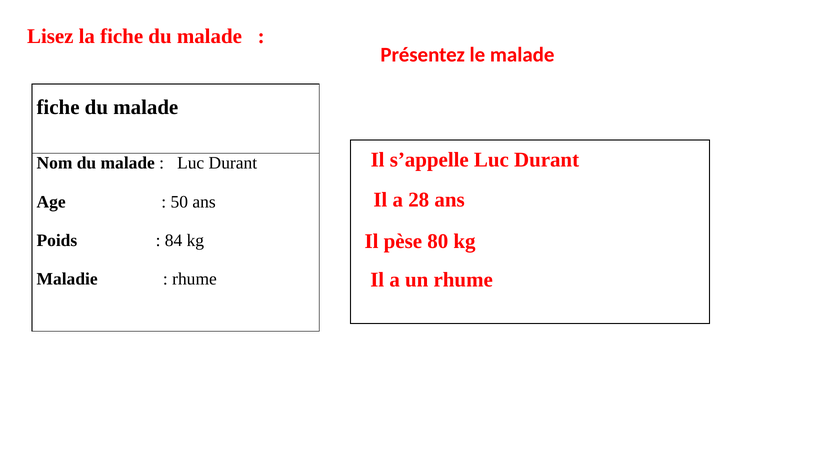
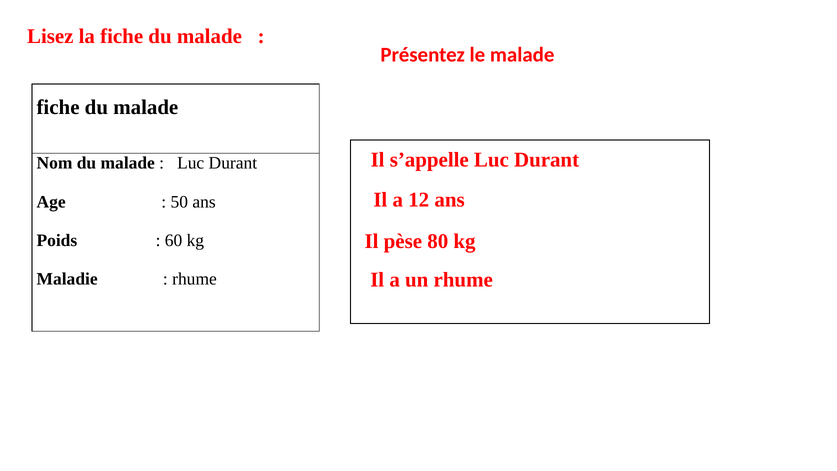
28: 28 -> 12
84: 84 -> 60
